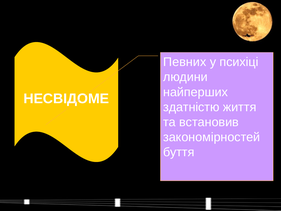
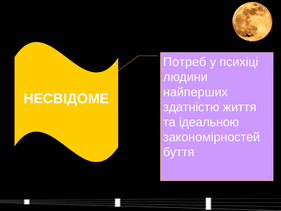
Певних: Певних -> Потреб
встановив: встановив -> ідеальною
